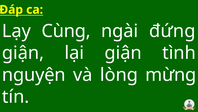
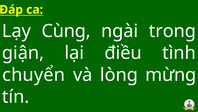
đứng: đứng -> trong
lại giận: giận -> điều
nguyện: nguyện -> chuyển
